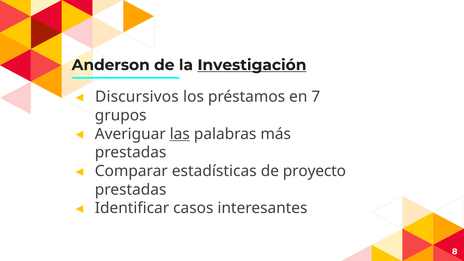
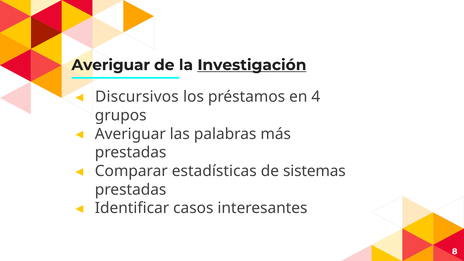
Anderson at (111, 65): Anderson -> Averiguar
7: 7 -> 4
las underline: present -> none
proyecto: proyecto -> sistemas
